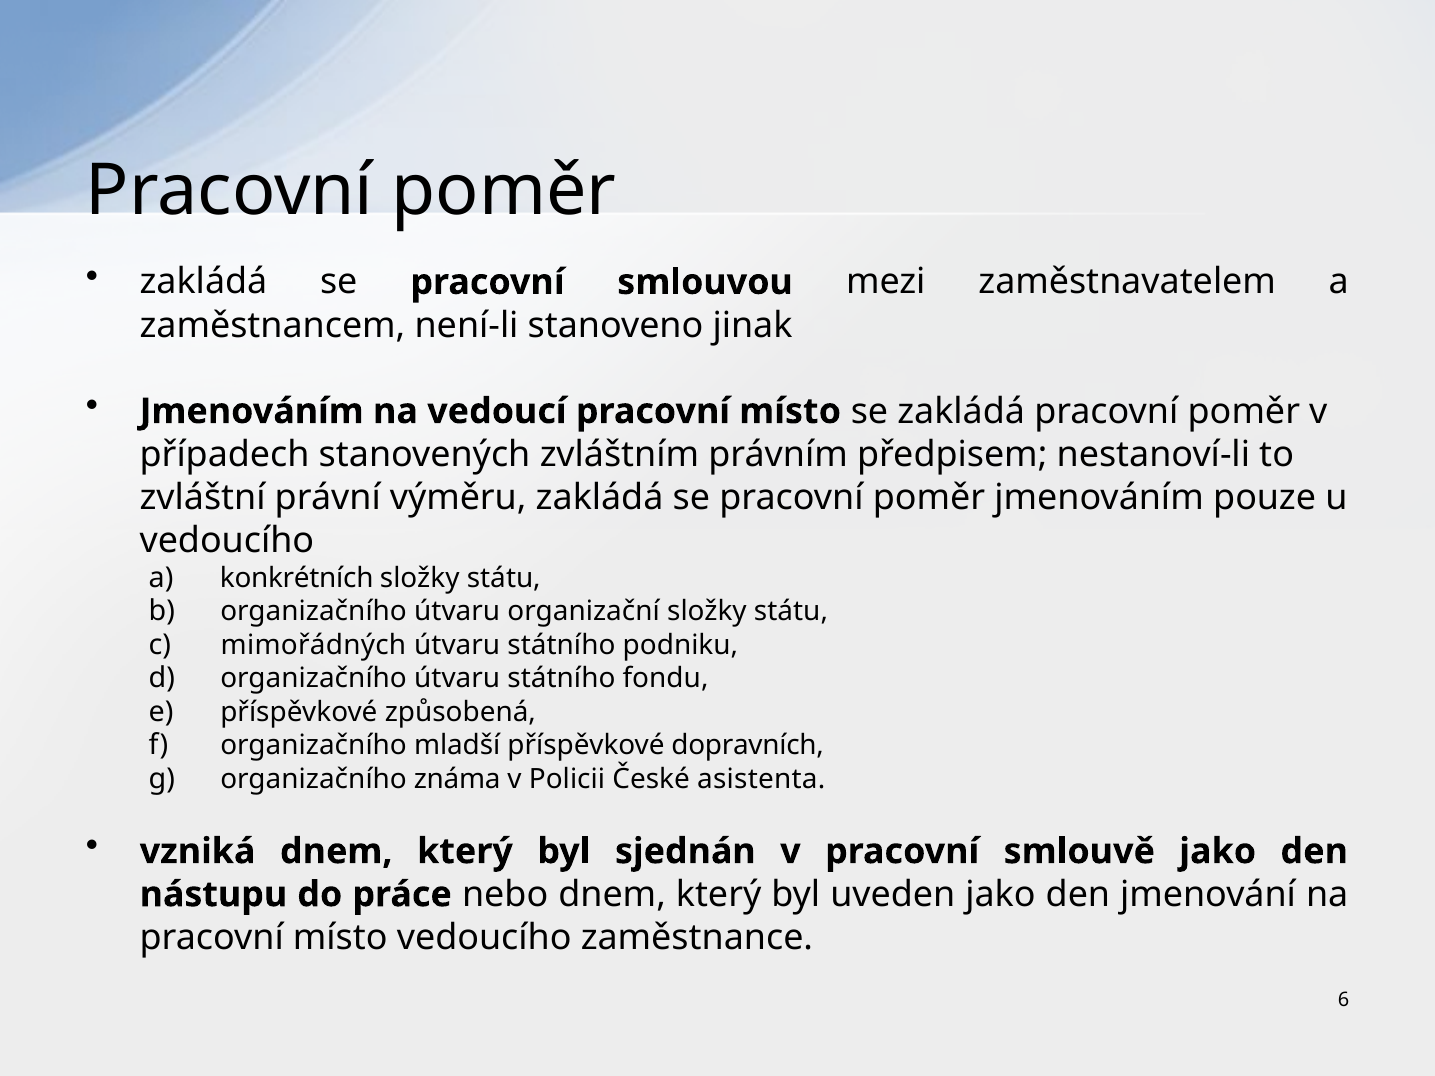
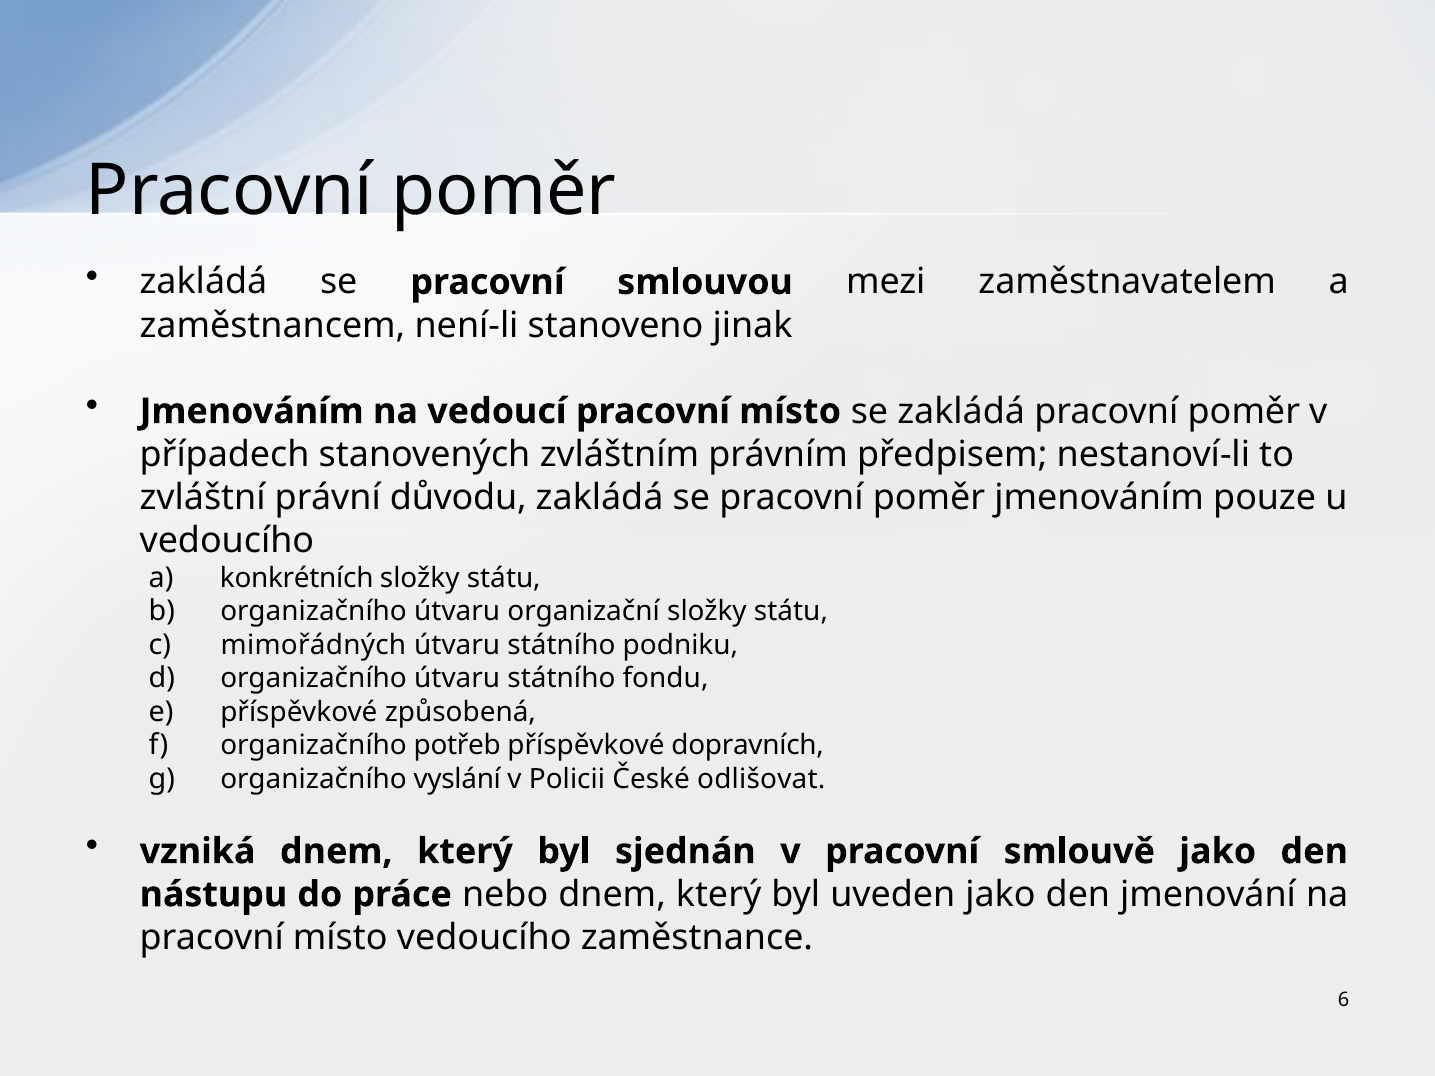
výměru: výměru -> důvodu
mladší: mladší -> potřeb
známa: známa -> vyslání
asistenta: asistenta -> odlišovat
